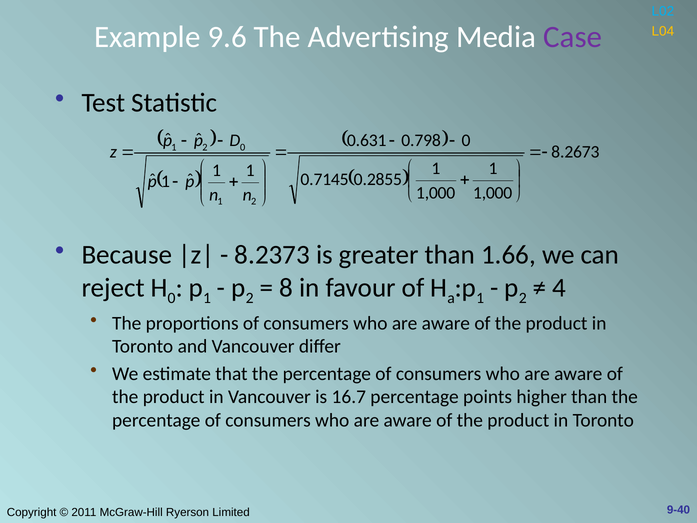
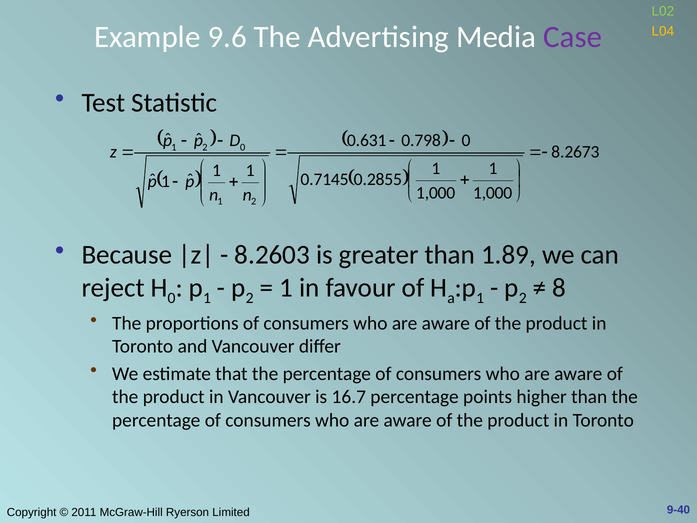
L02 colour: light blue -> light green
8.2373: 8.2373 -> 8.2603
1.66: 1.66 -> 1.89
8 at (286, 287): 8 -> 1
4 at (559, 287): 4 -> 8
